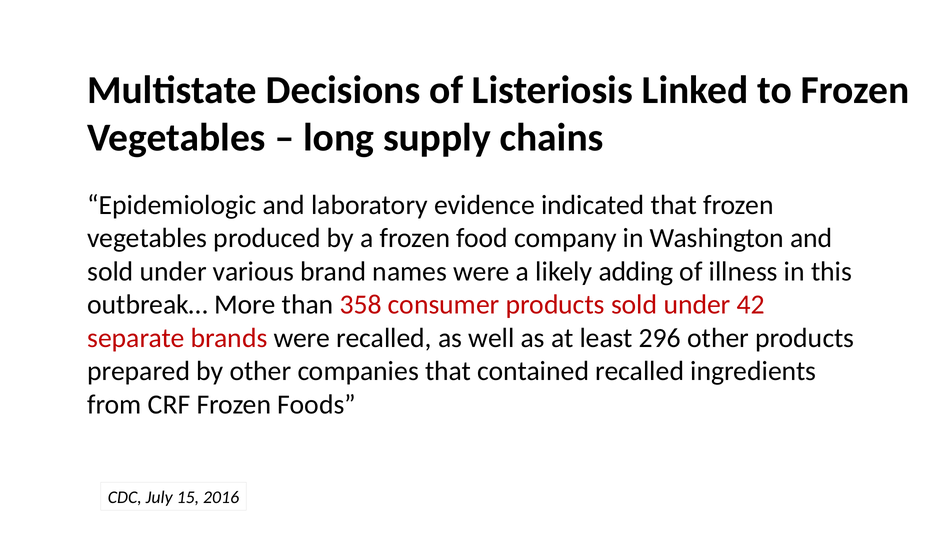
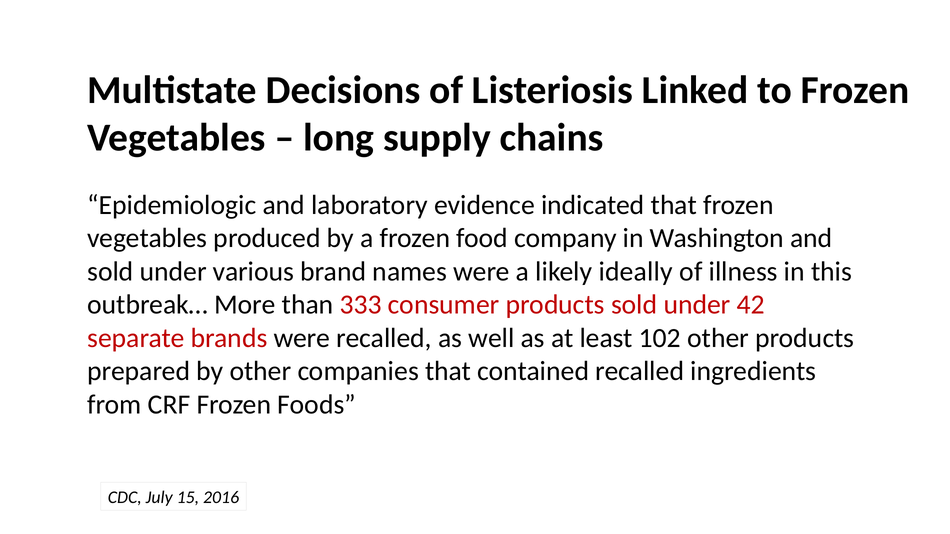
adding: adding -> ideally
358: 358 -> 333
296: 296 -> 102
